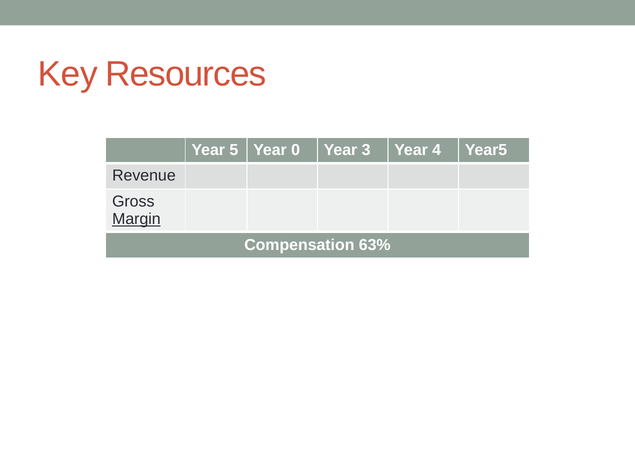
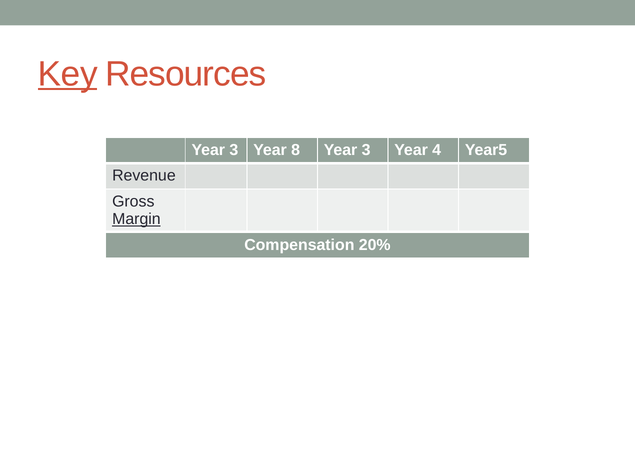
Key underline: none -> present
5 at (234, 150): 5 -> 3
0: 0 -> 8
63%: 63% -> 20%
